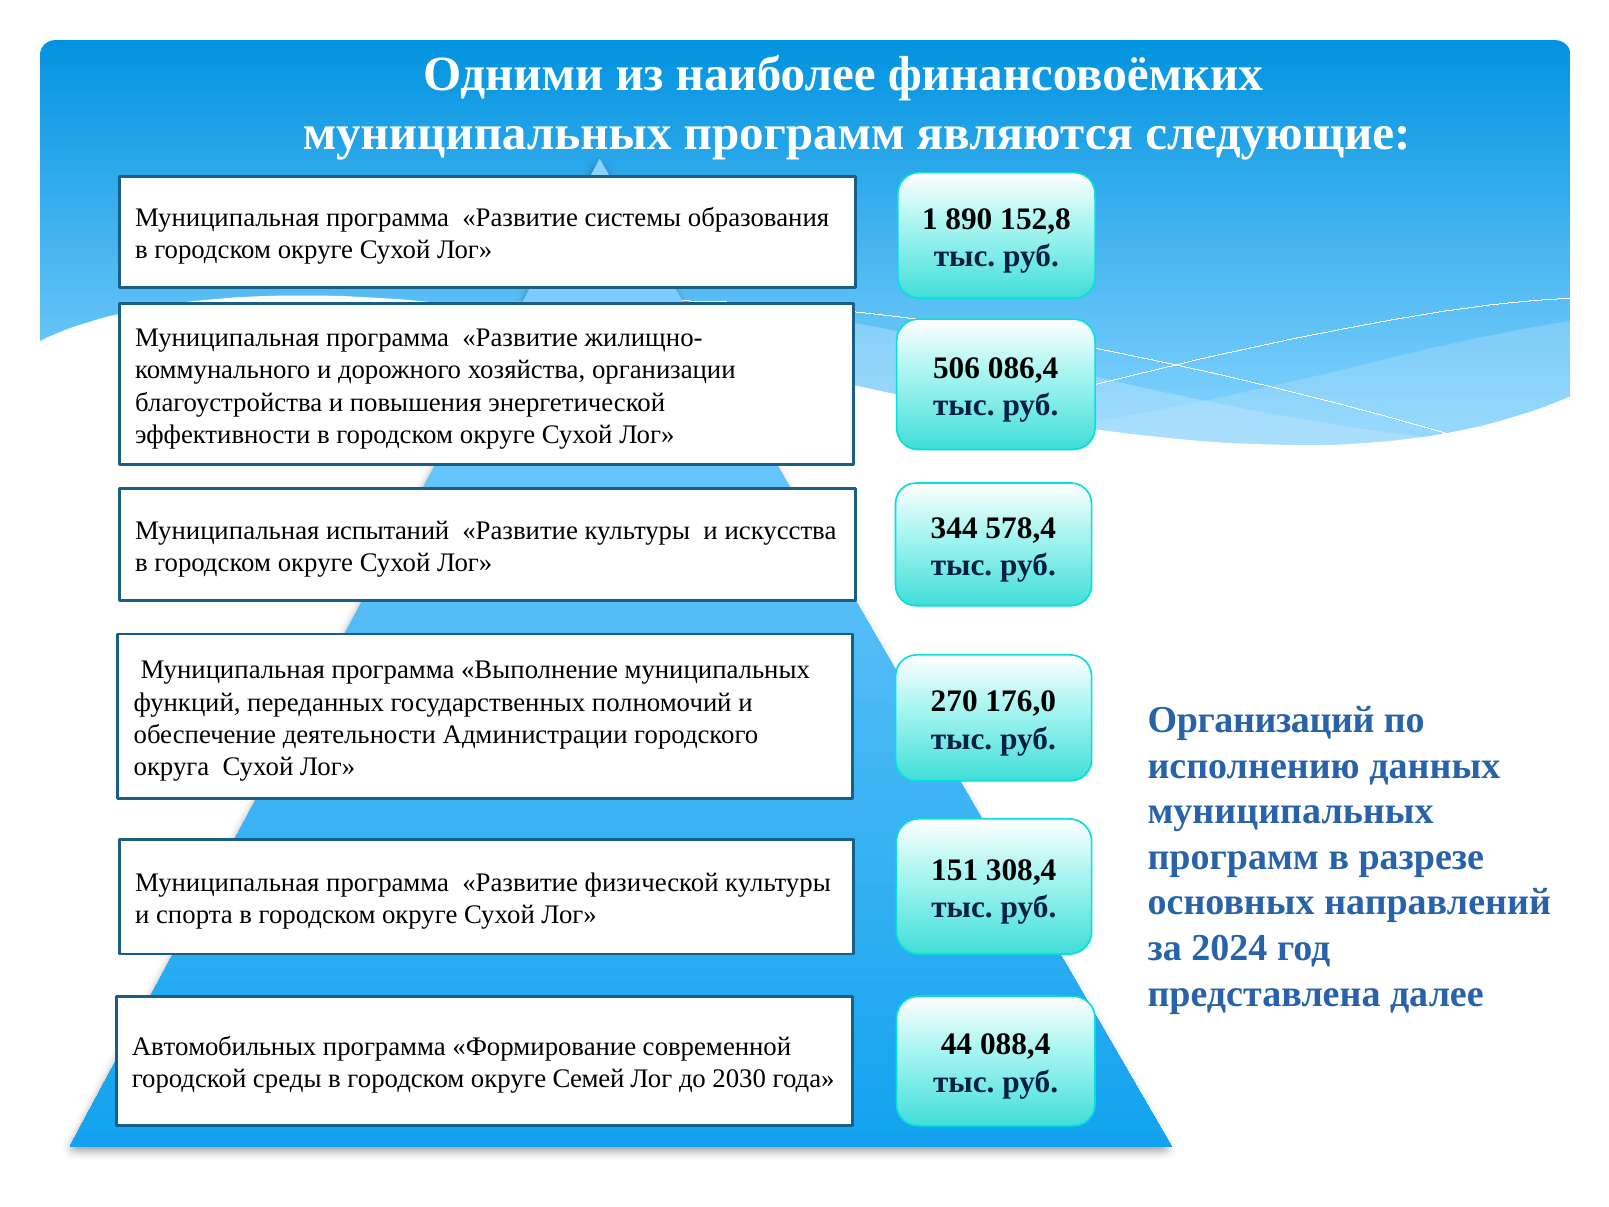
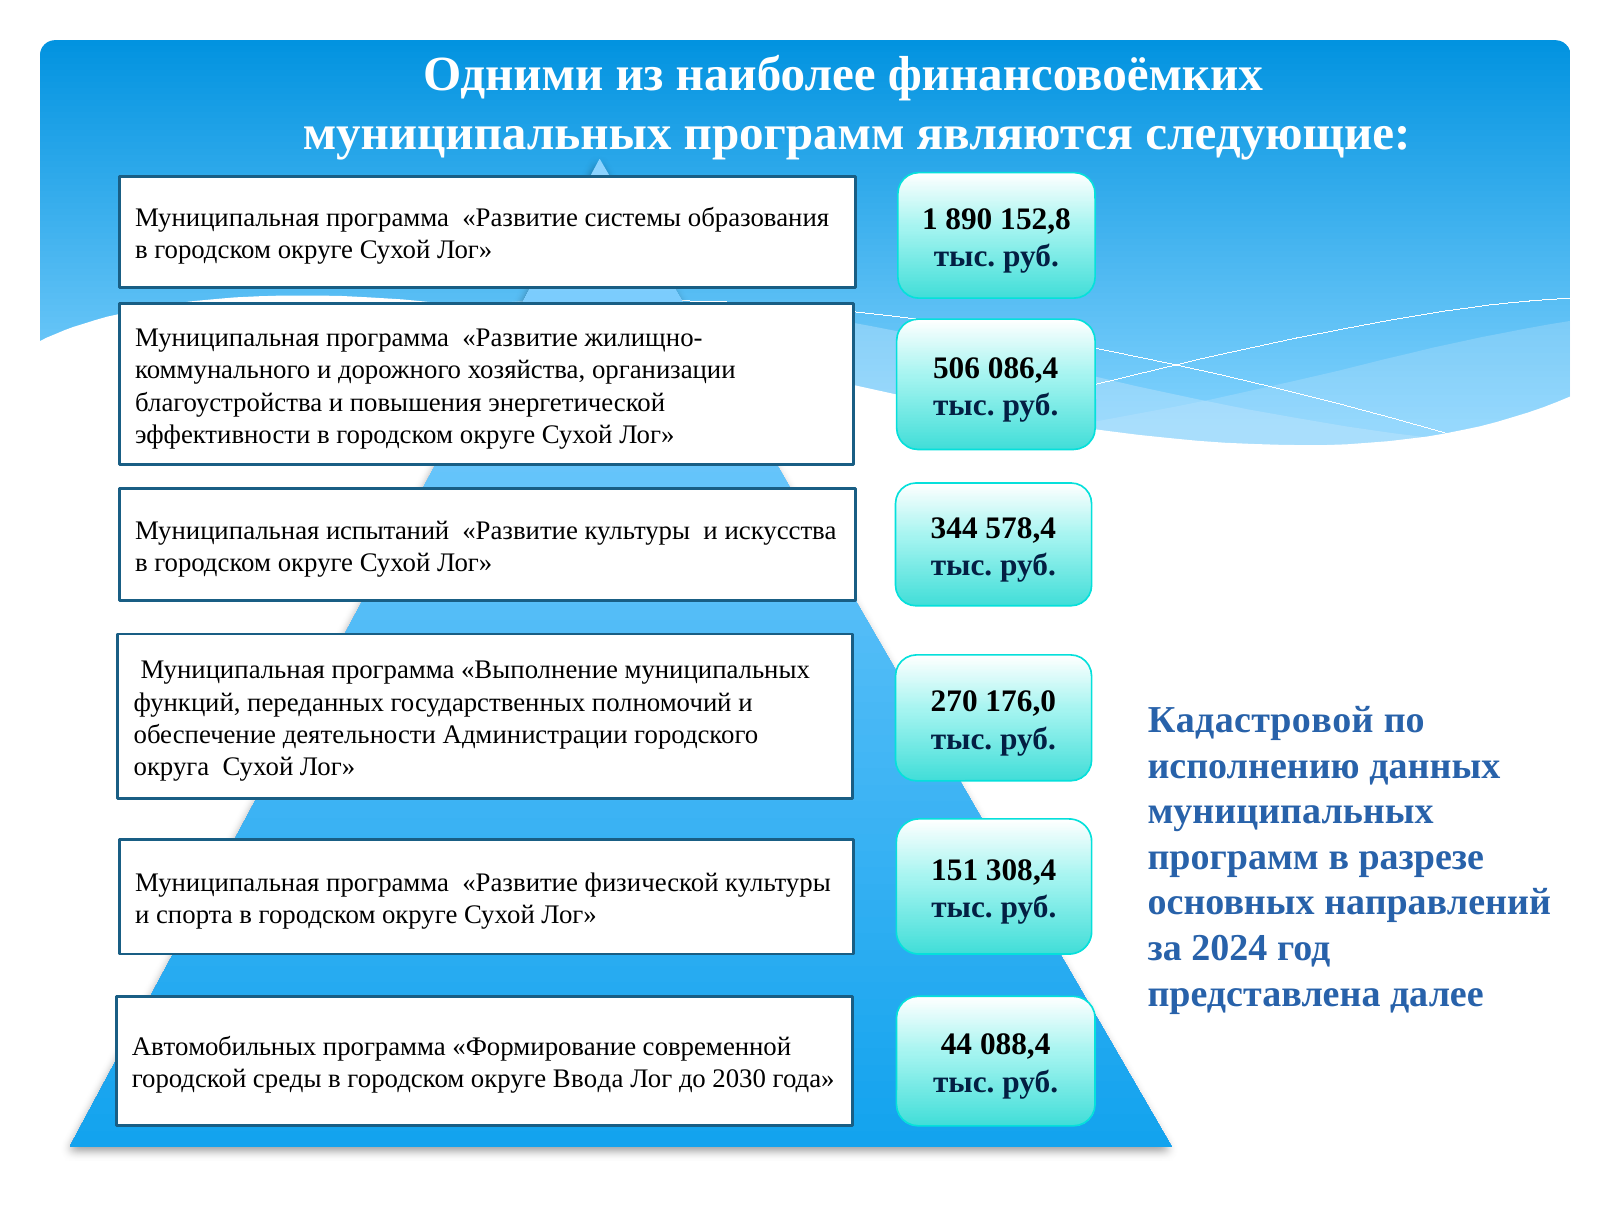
Организаций: Организаций -> Кадастровой
Семей: Семей -> Ввода
